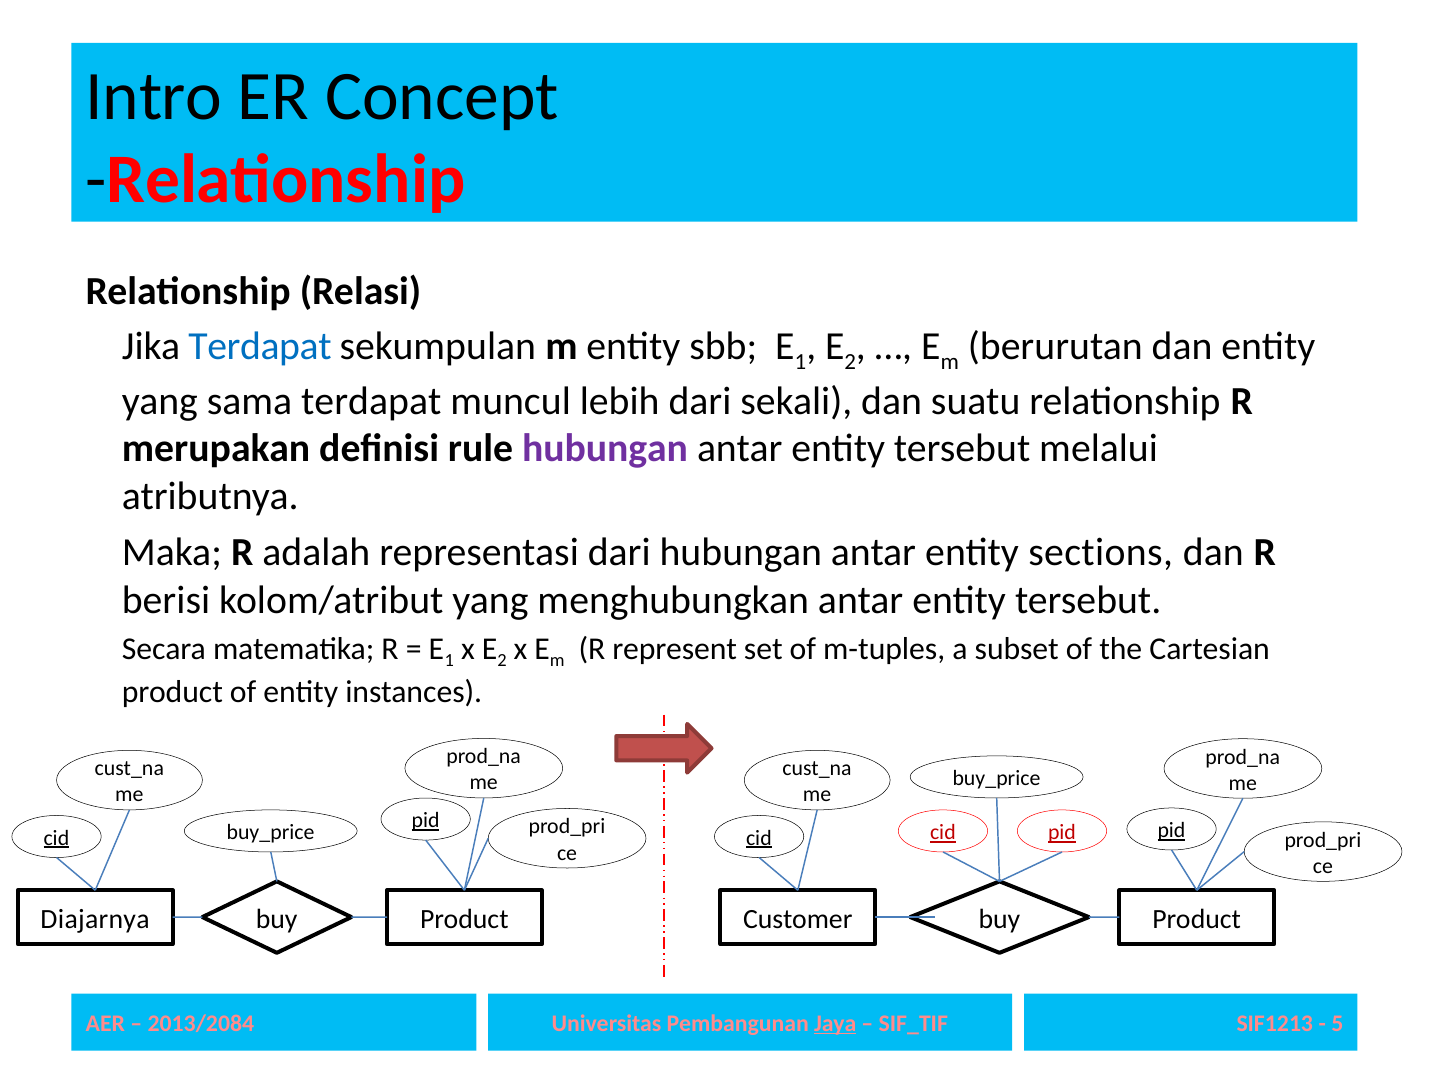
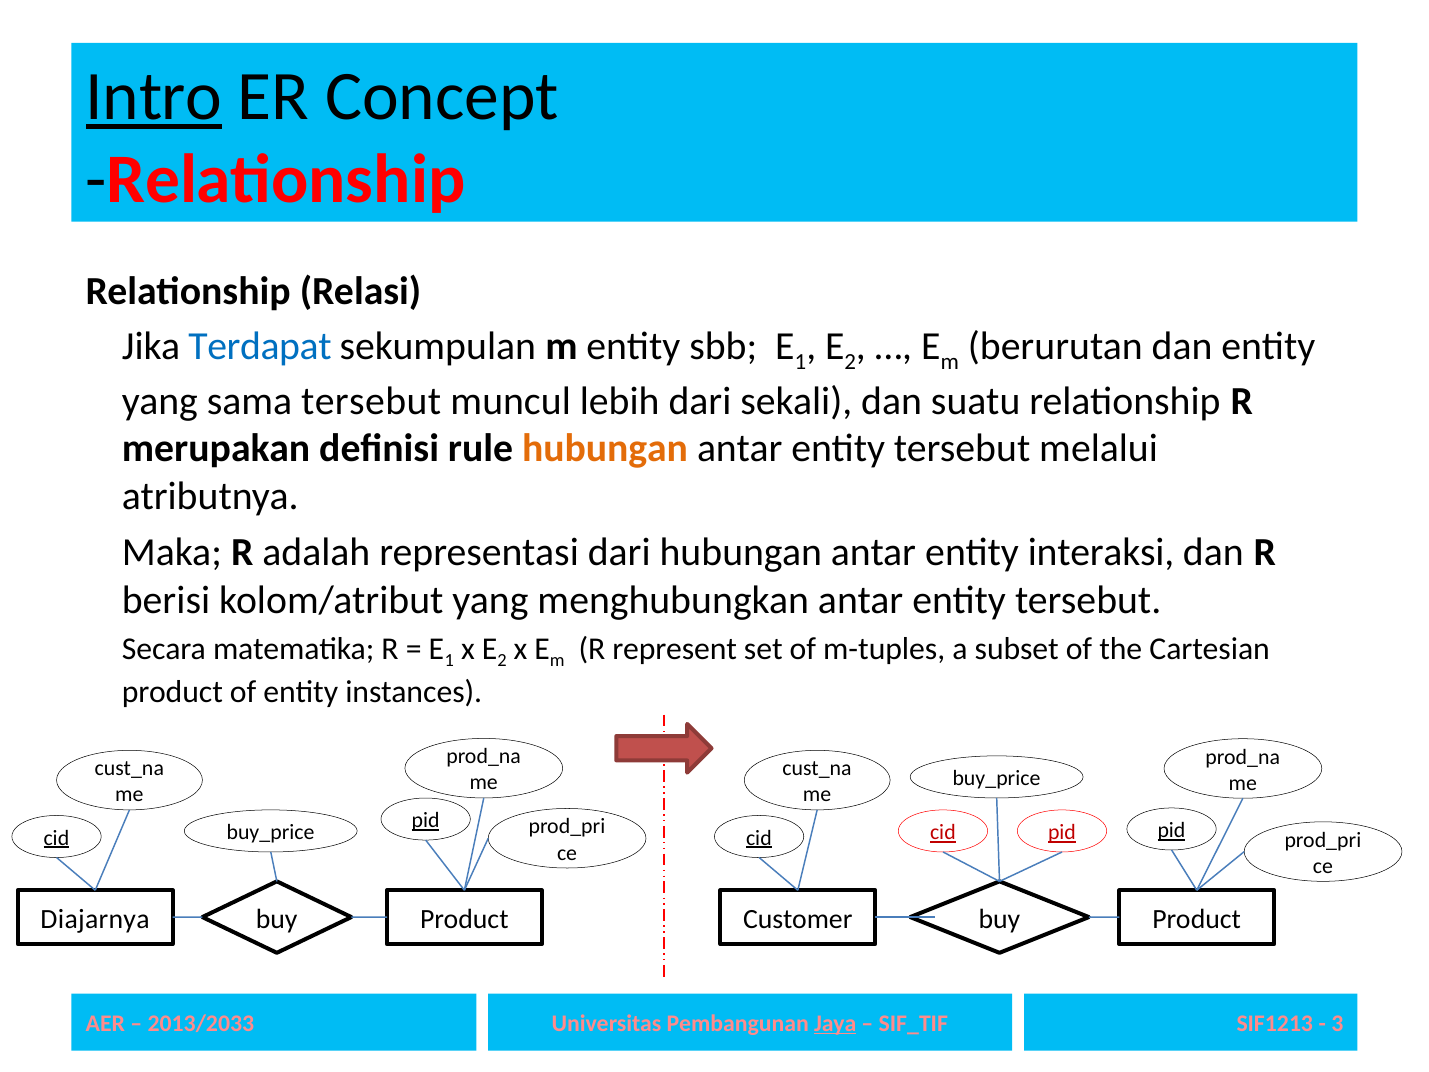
Intro underline: none -> present
sama terdapat: terdapat -> tersebut
hubungan at (605, 449) colour: purple -> orange
sections: sections -> interaksi
2013/2084: 2013/2084 -> 2013/2033
5: 5 -> 3
